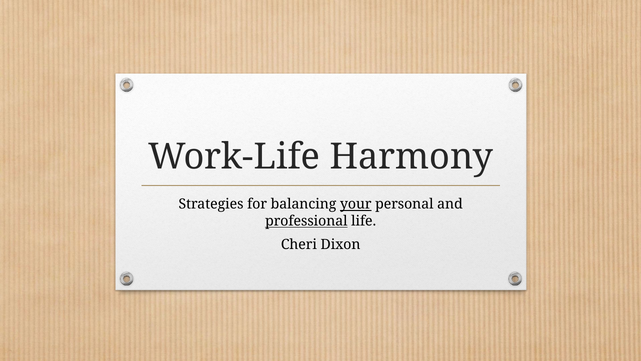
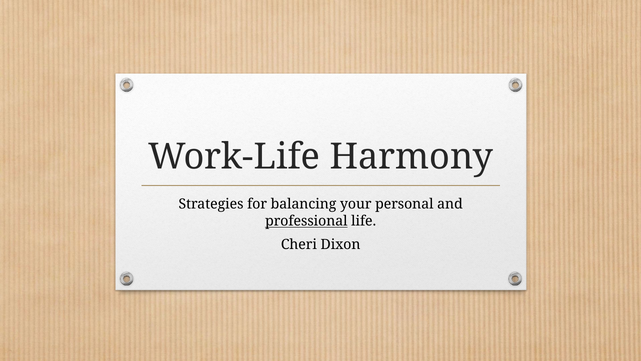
your underline: present -> none
